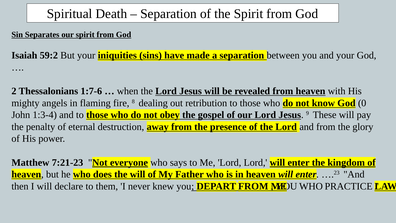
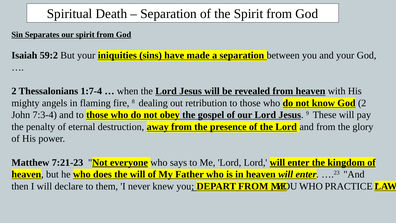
1:7-6: 1:7-6 -> 1:7-4
God 0: 0 -> 2
1:3-4: 1:3-4 -> 7:3-4
